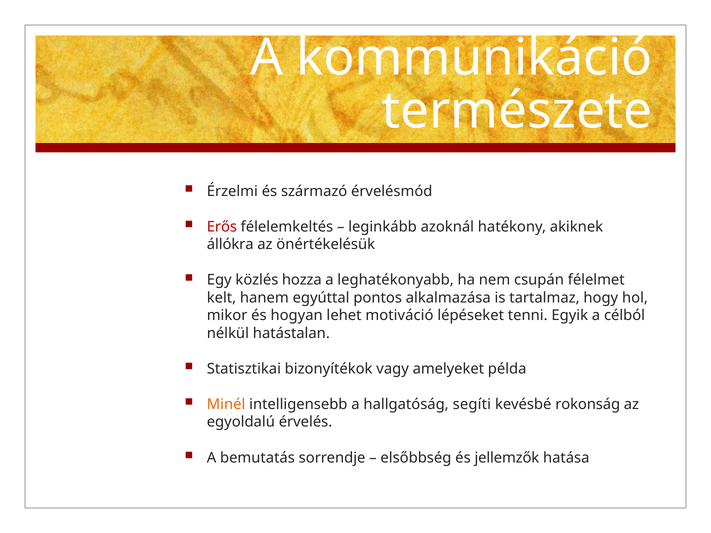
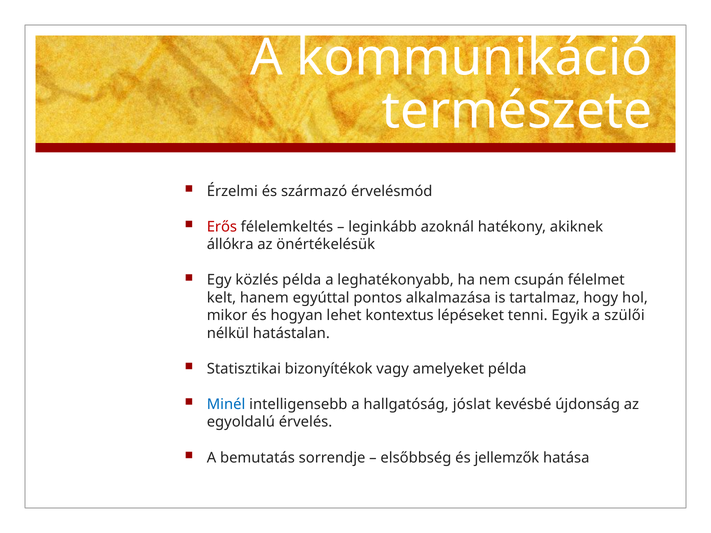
közlés hozza: hozza -> példa
motiváció: motiváció -> kontextus
célból: célból -> szülői
Minél colour: orange -> blue
segíti: segíti -> jóslat
rokonság: rokonság -> újdonság
